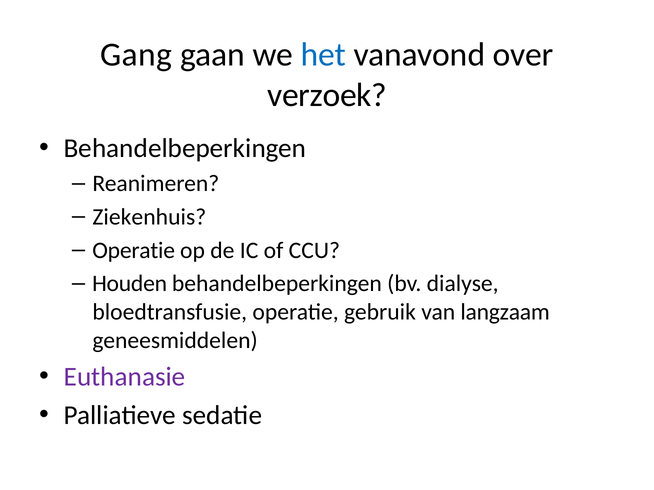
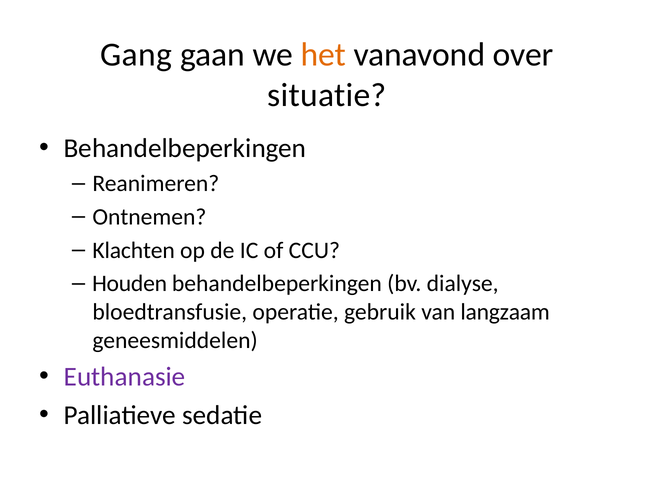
het colour: blue -> orange
verzoek: verzoek -> situatie
Ziekenhuis: Ziekenhuis -> Ontnemen
Operatie at (134, 251): Operatie -> Klachten
